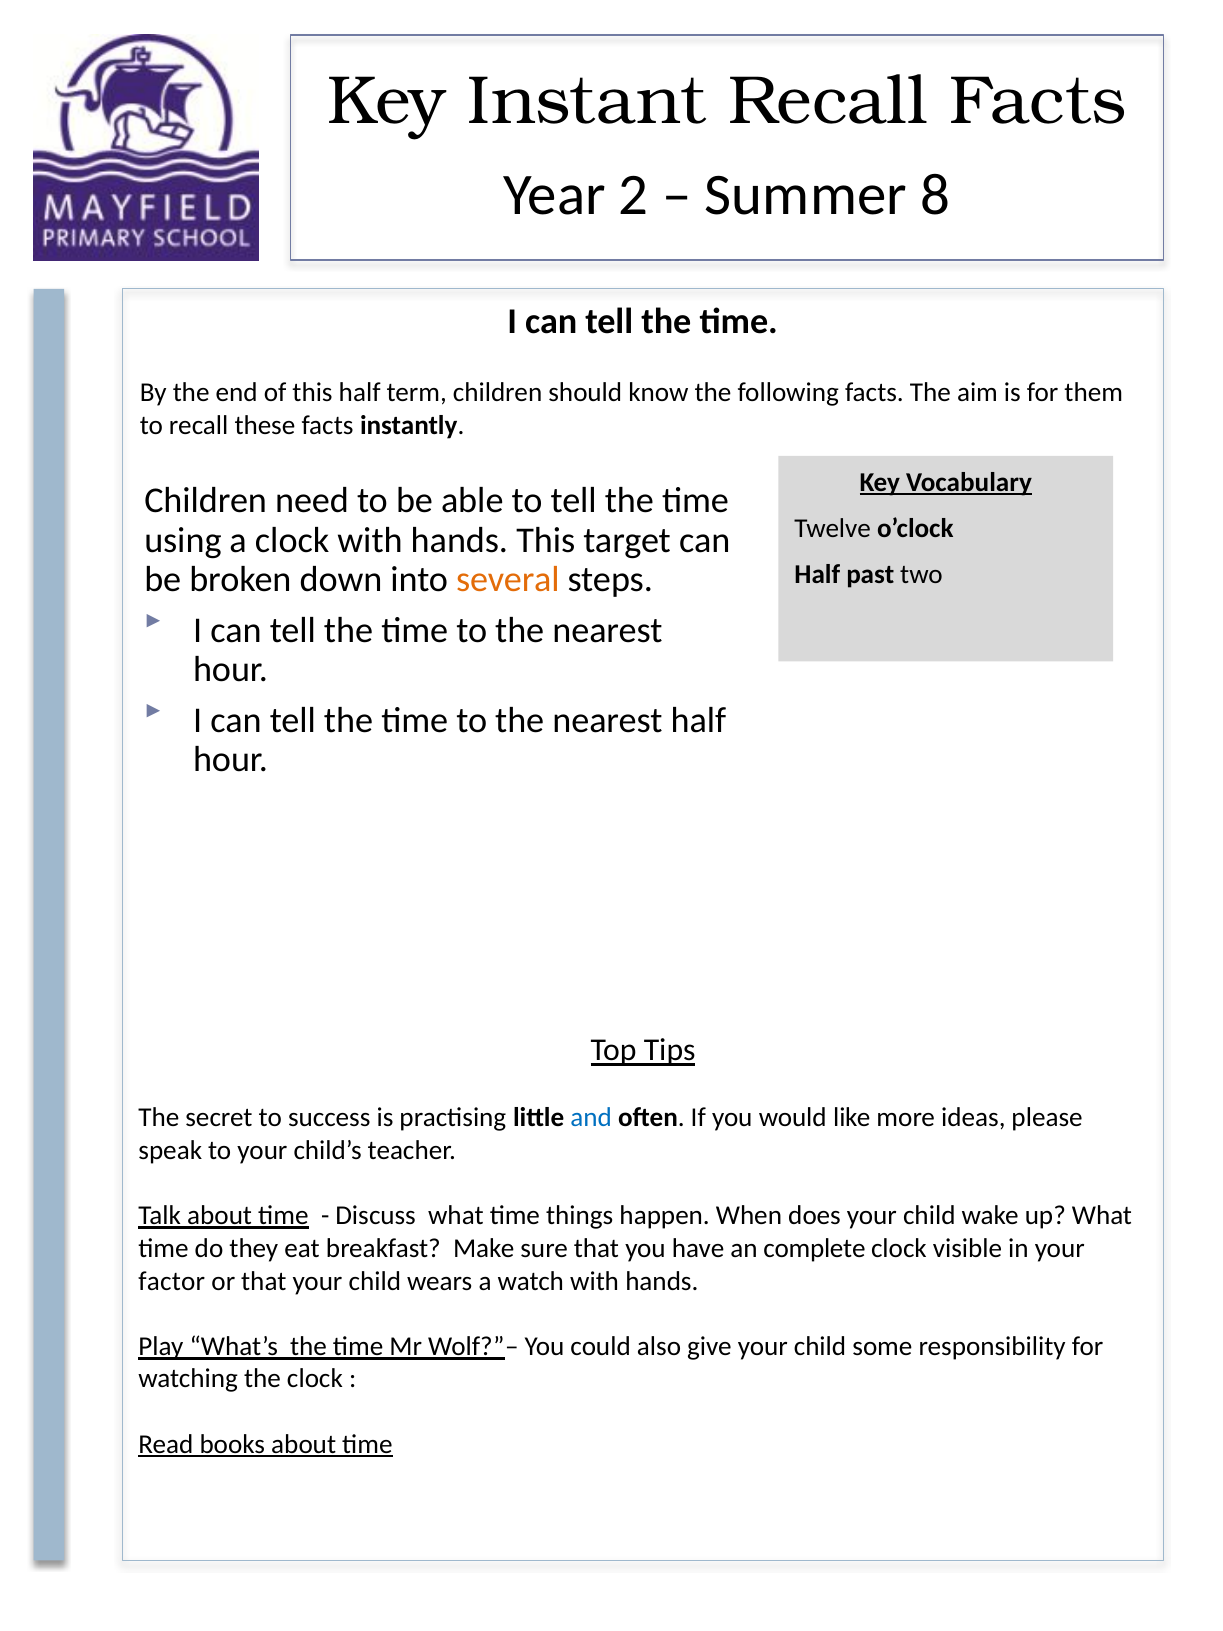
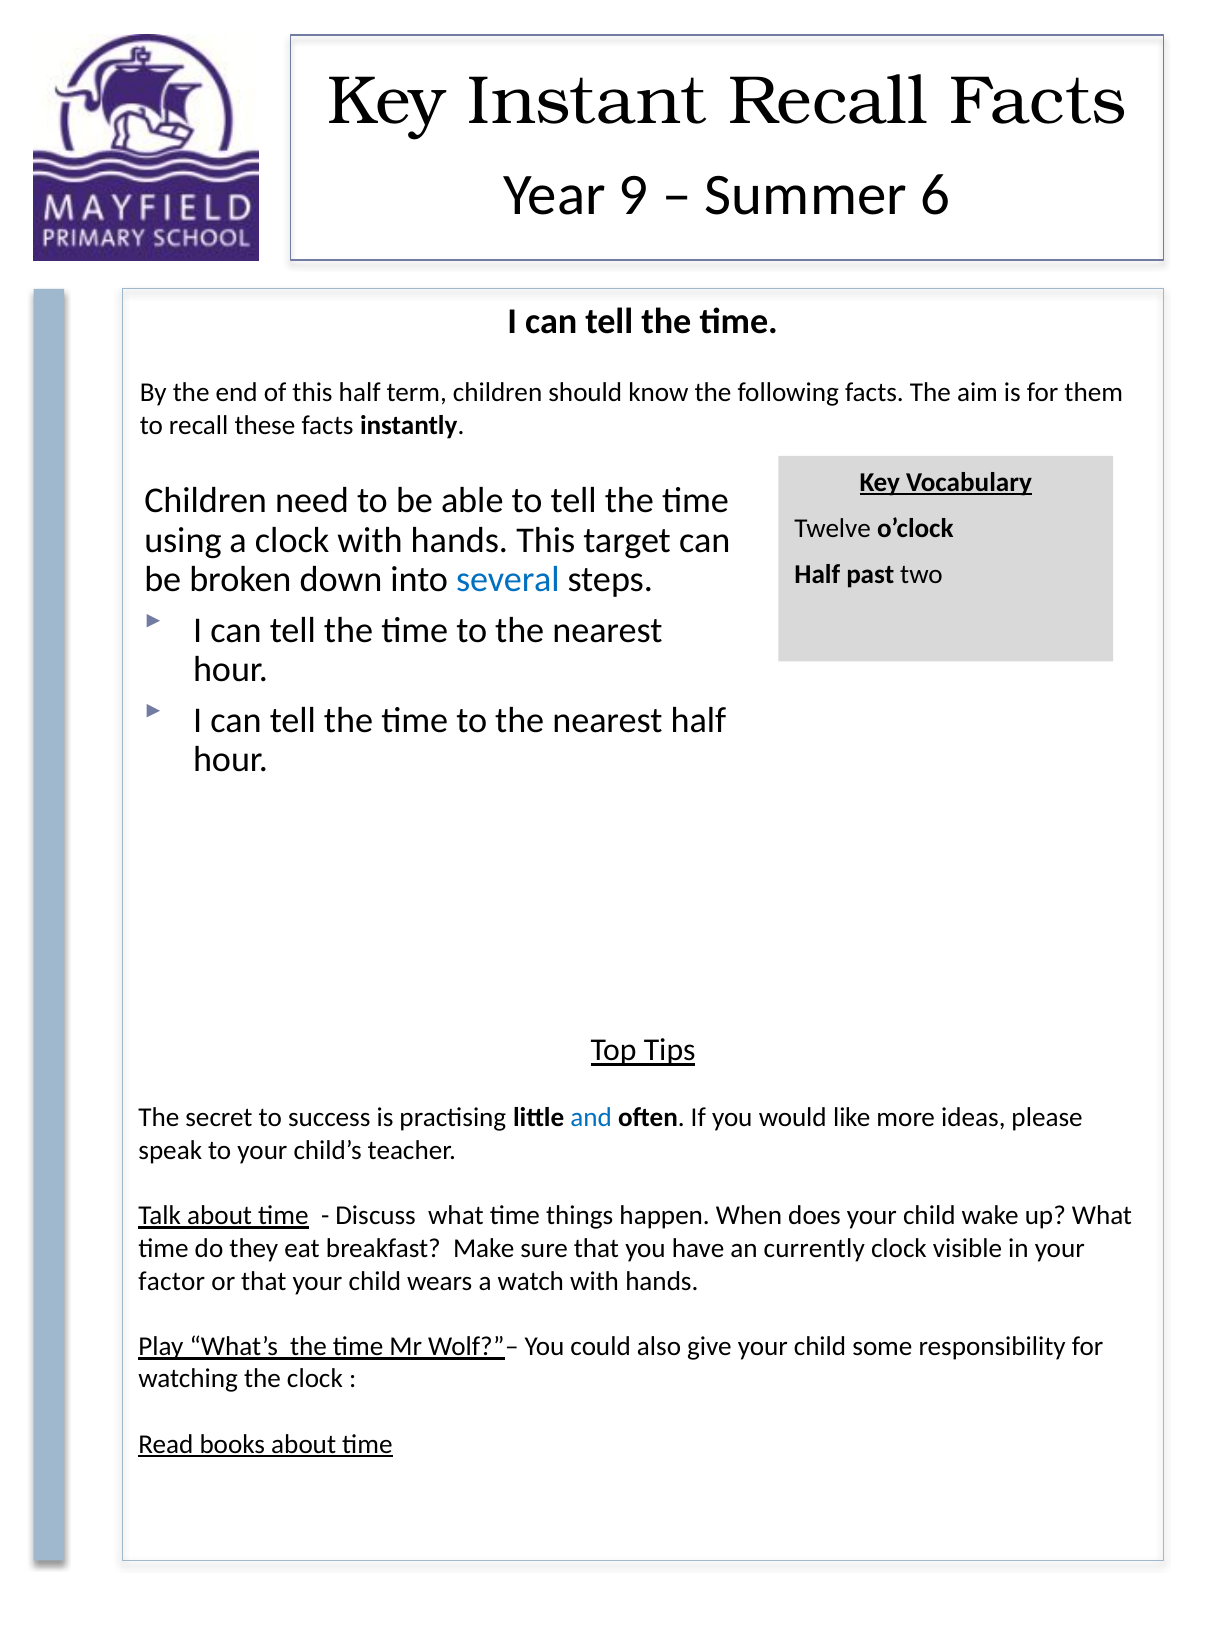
2: 2 -> 9
8: 8 -> 6
several colour: orange -> blue
complete: complete -> currently
